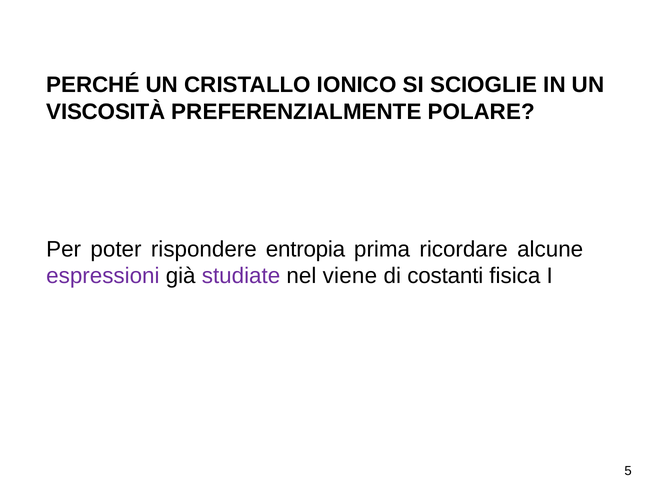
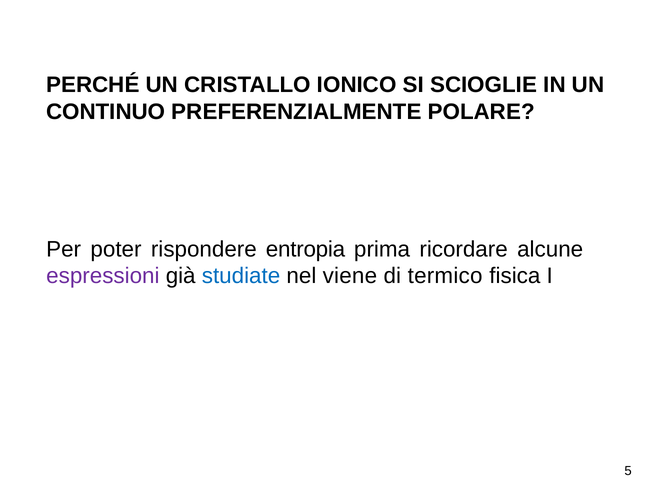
VISCOSITÀ: VISCOSITÀ -> CONTINUO
studiate colour: purple -> blue
costanti: costanti -> termico
